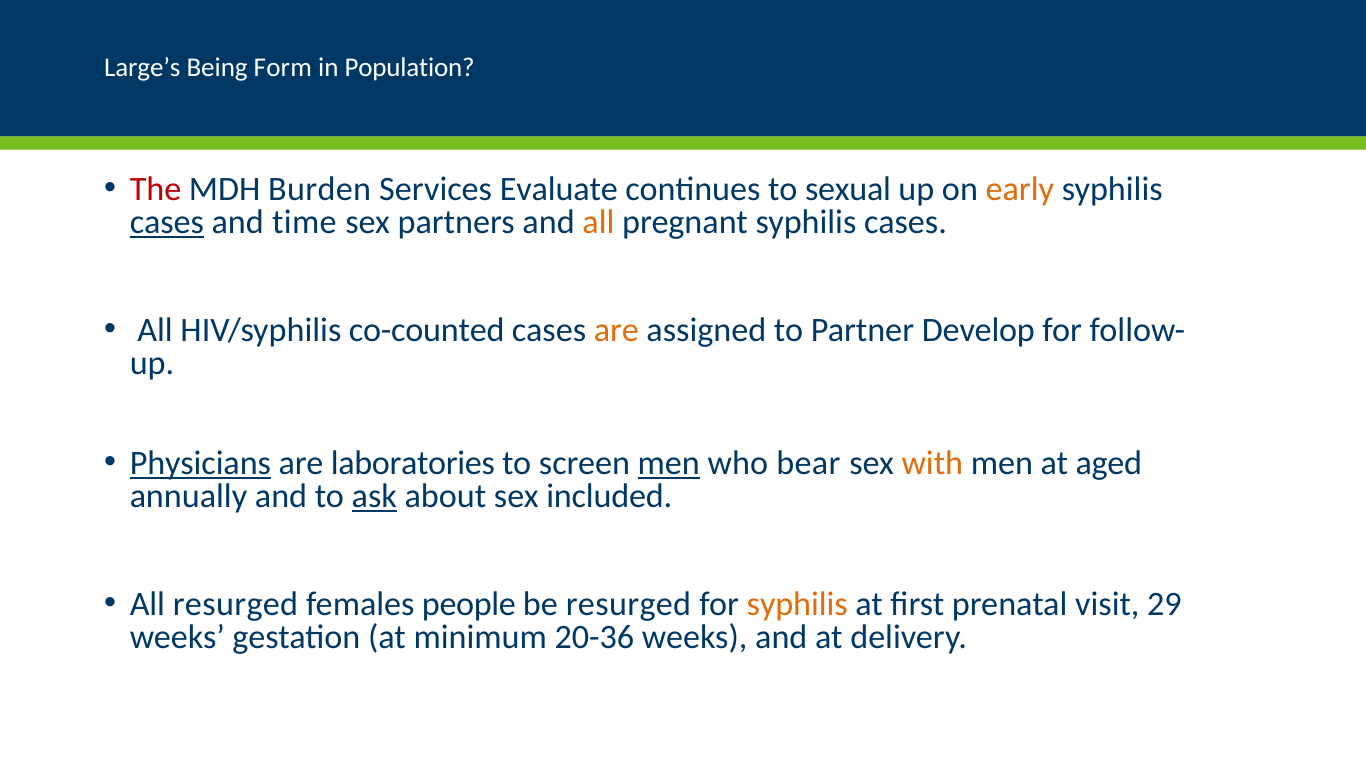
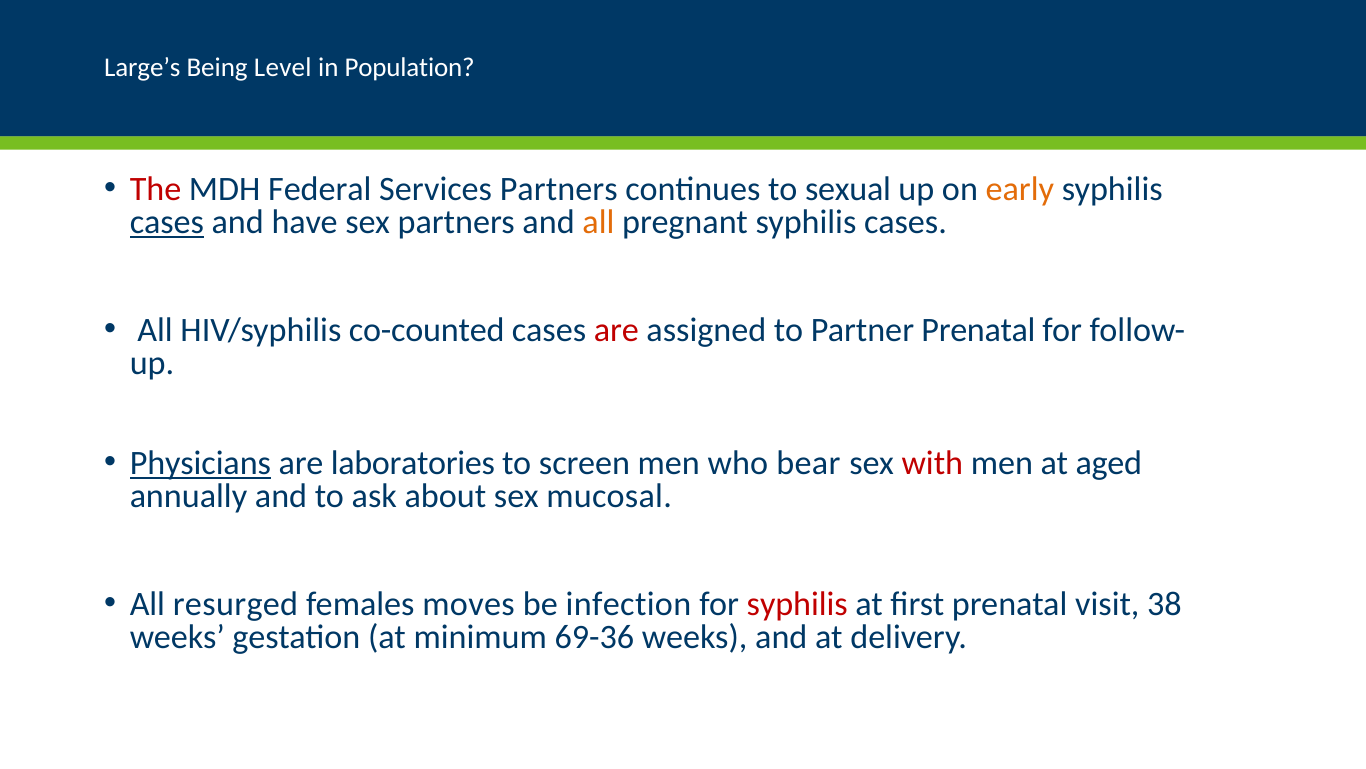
Form: Form -> Level
Burden: Burden -> Federal
Services Evaluate: Evaluate -> Partners
time: time -> have
are at (616, 330) colour: orange -> red
Partner Develop: Develop -> Prenatal
men at (669, 463) underline: present -> none
with colour: orange -> red
ask underline: present -> none
included: included -> mucosal
people: people -> moves
be resurged: resurged -> infection
syphilis at (797, 603) colour: orange -> red
29: 29 -> 38
20-36: 20-36 -> 69-36
